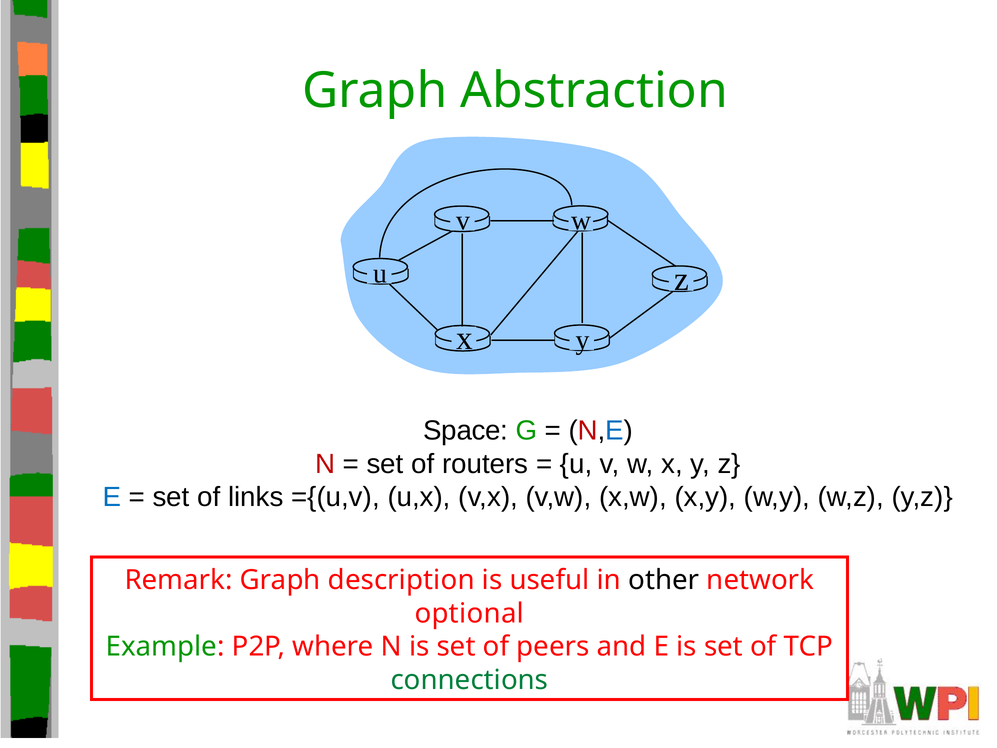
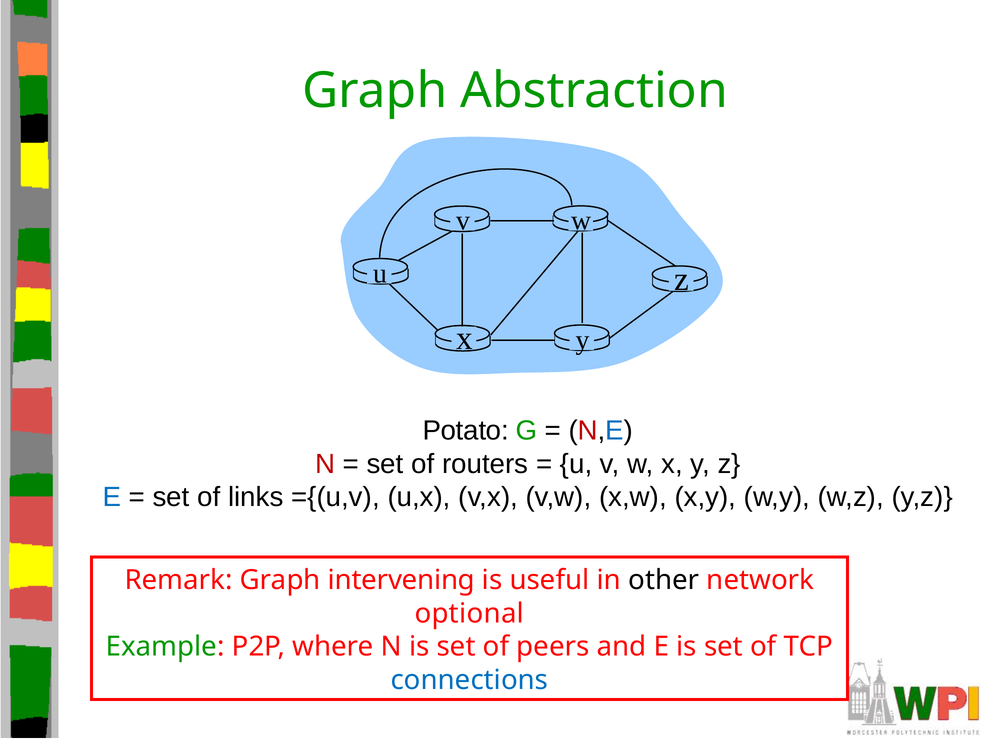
Space: Space -> Potato
description: description -> intervening
connections colour: green -> blue
